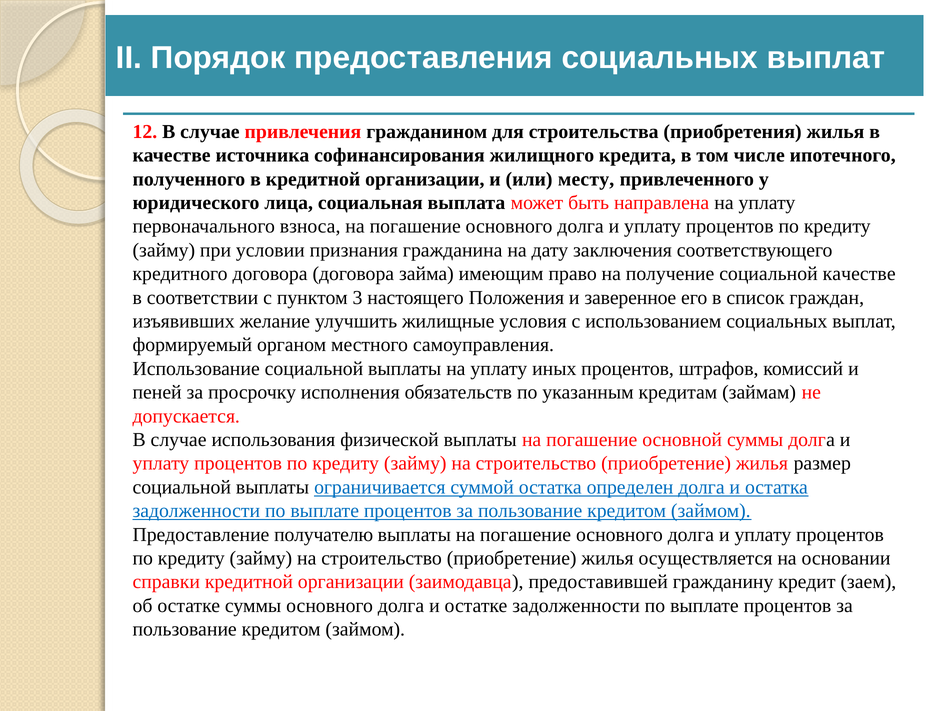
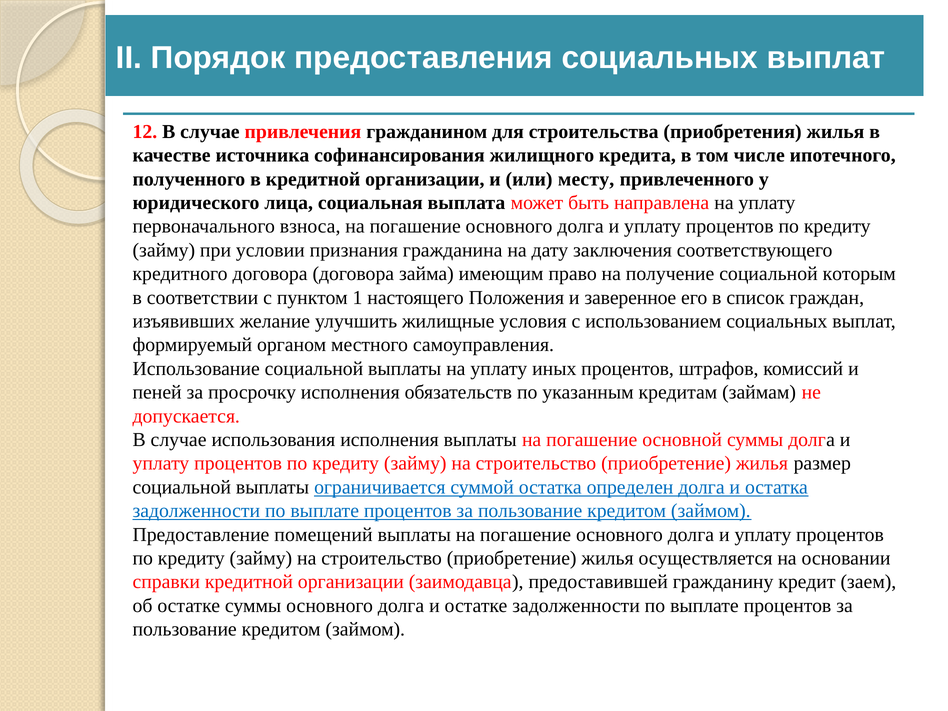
социальной качестве: качестве -> которым
3: 3 -> 1
использования физической: физической -> исполнения
получателю: получателю -> помещений
